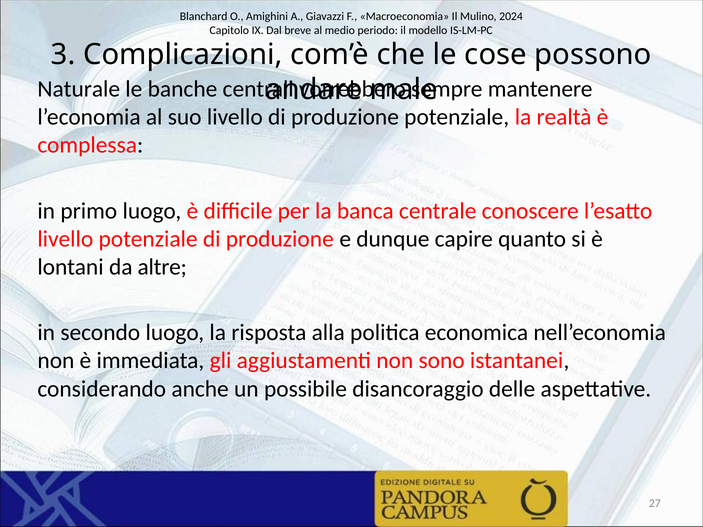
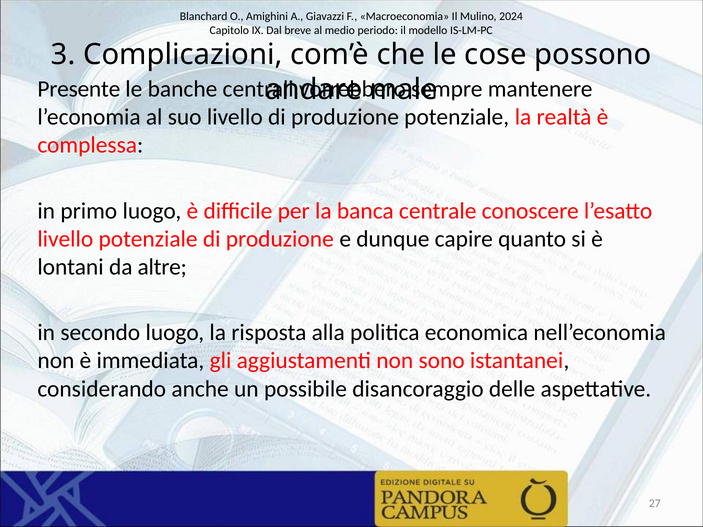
Naturale: Naturale -> Presente
